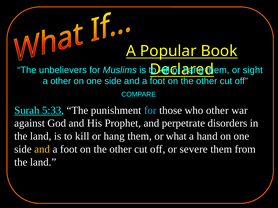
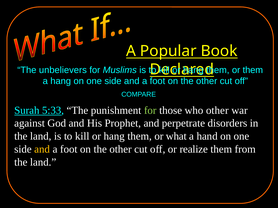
or sight: sight -> them
a other: other -> hang
for at (150, 111) colour: light blue -> light green
severe: severe -> realize
